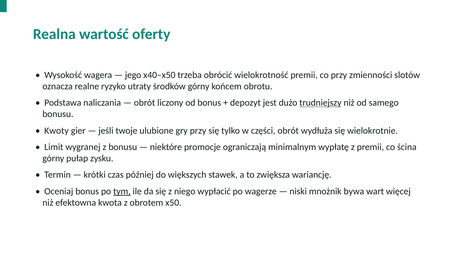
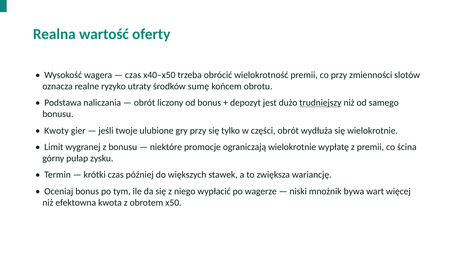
jego at (133, 75): jego -> czas
środków górny: górny -> sumę
ograniczają minimalnym: minimalnym -> wielokrotnie
tym underline: present -> none
